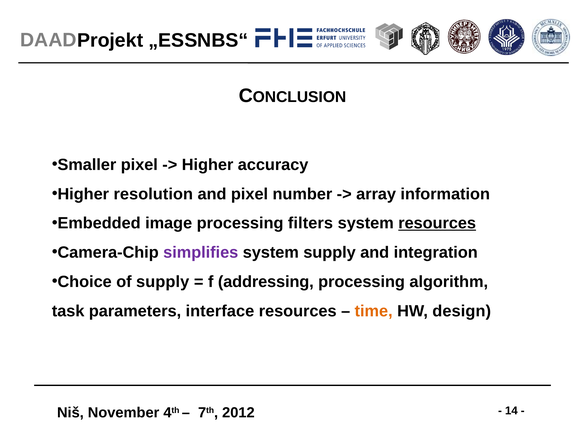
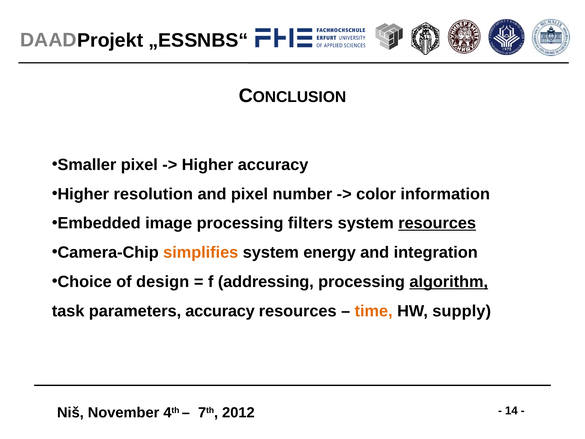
array: array -> color
simplifies colour: purple -> orange
system supply: supply -> energy
of supply: supply -> design
algorithm underline: none -> present
parameters interface: interface -> accuracy
design: design -> supply
